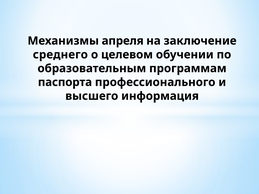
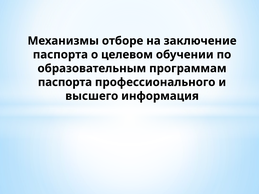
апреля: апреля -> отборе
среднего at (60, 55): среднего -> паспорта
